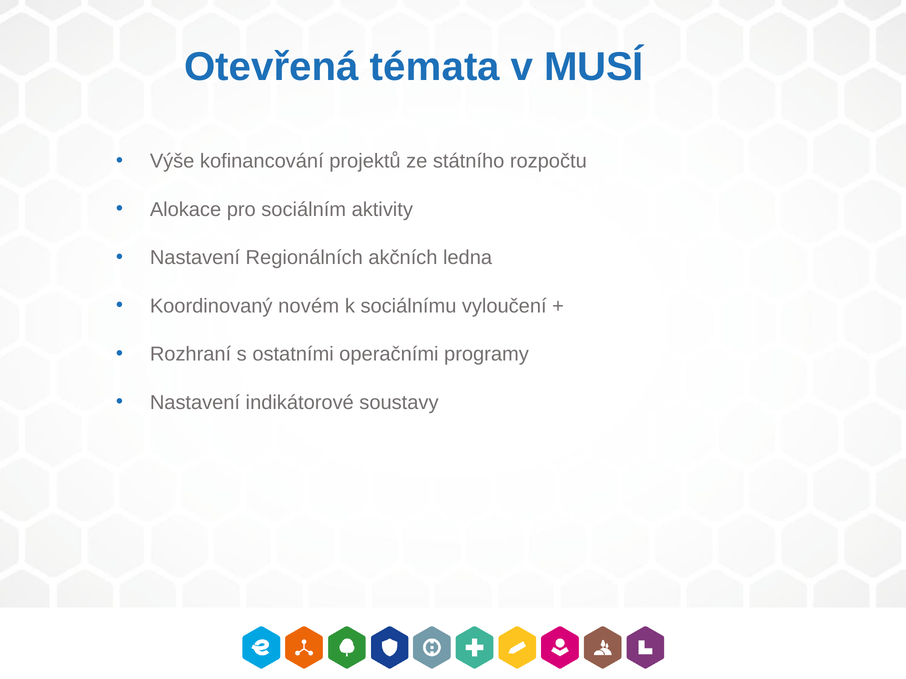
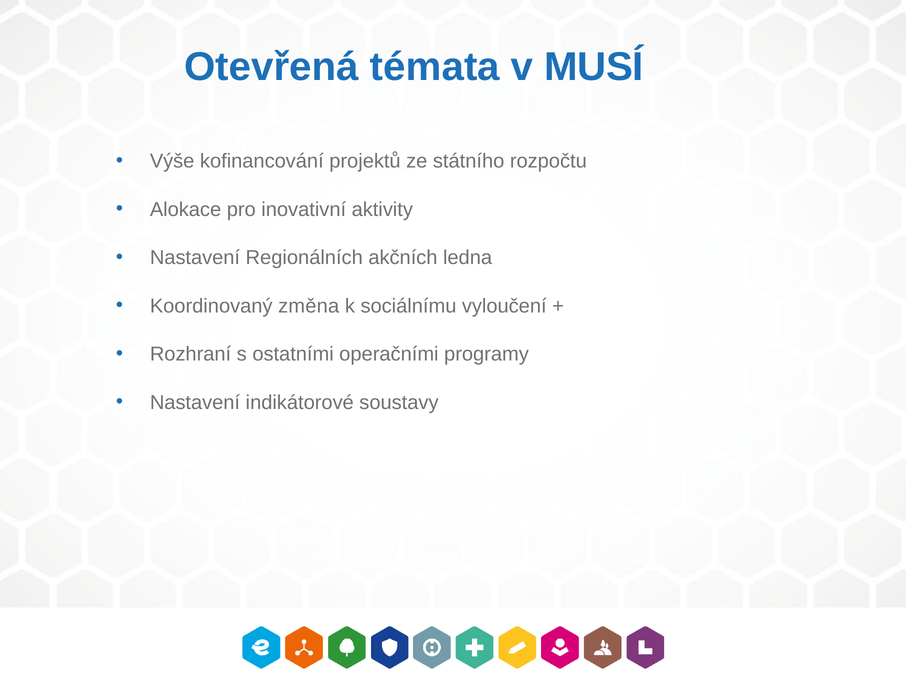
sociálním: sociálním -> inovativní
novém: novém -> změna
